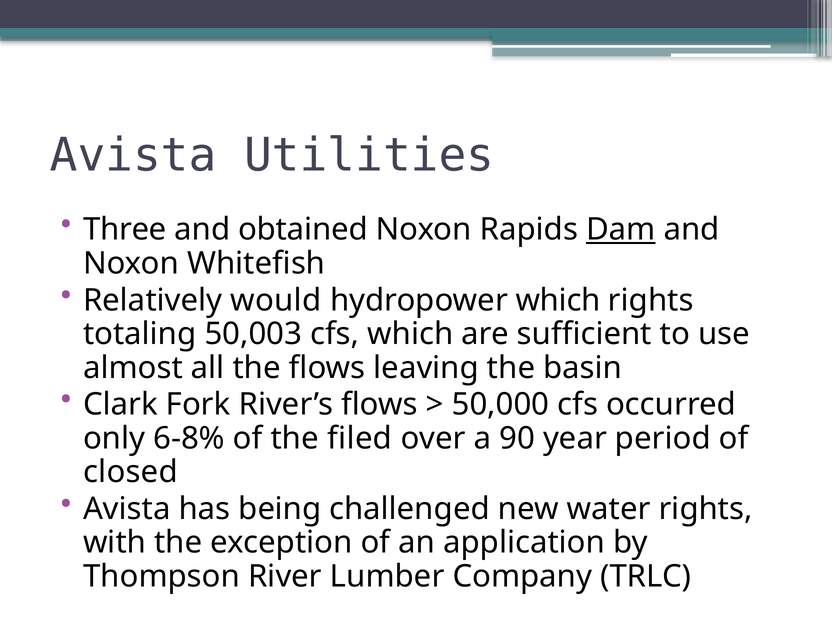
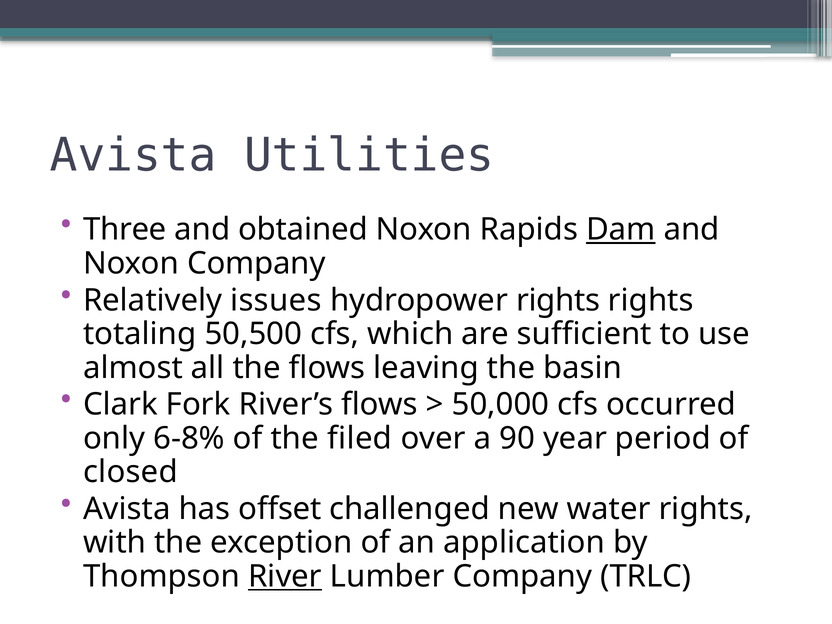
Noxon Whitefish: Whitefish -> Company
would: would -> issues
hydropower which: which -> rights
50,003: 50,003 -> 50,500
being: being -> offset
River underline: none -> present
